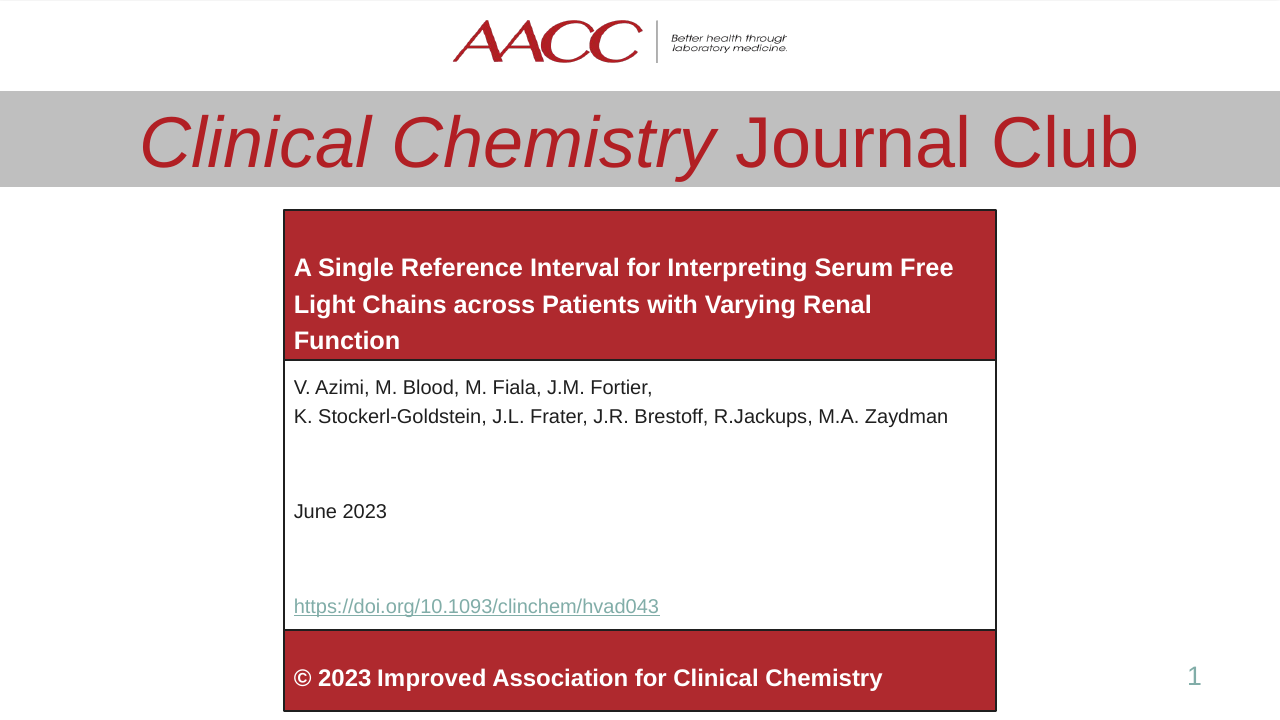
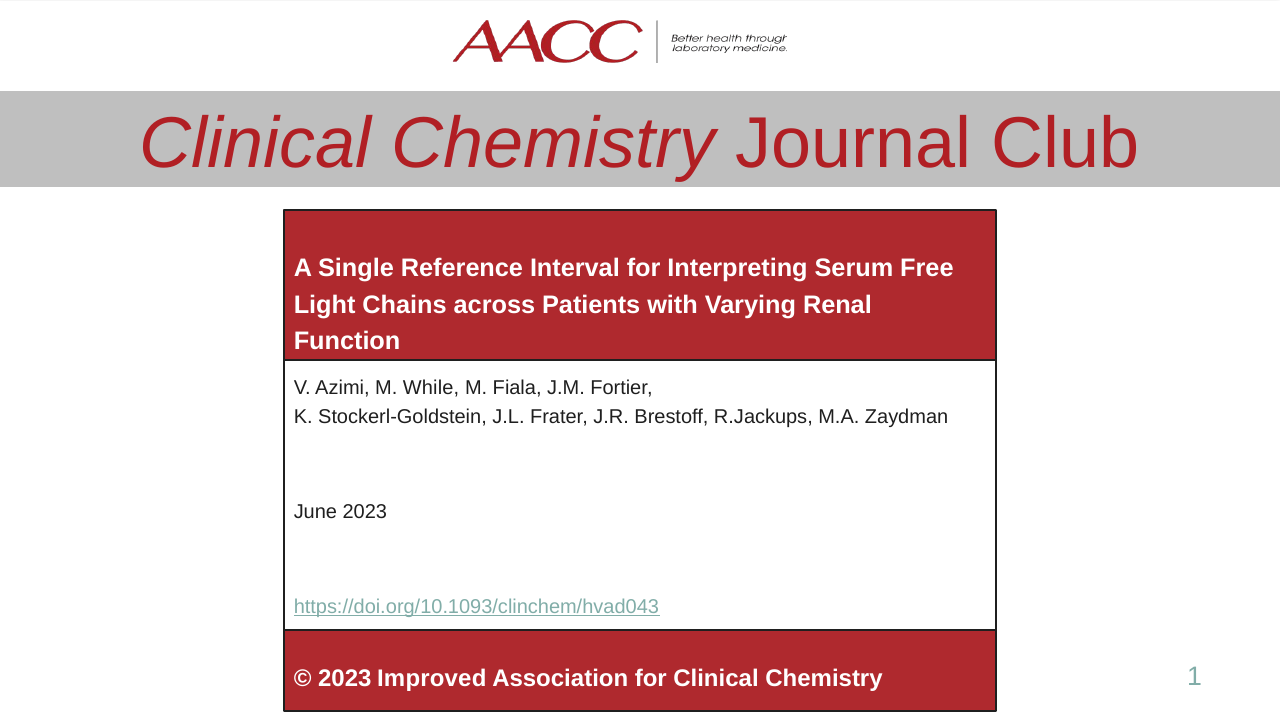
Blood: Blood -> While
